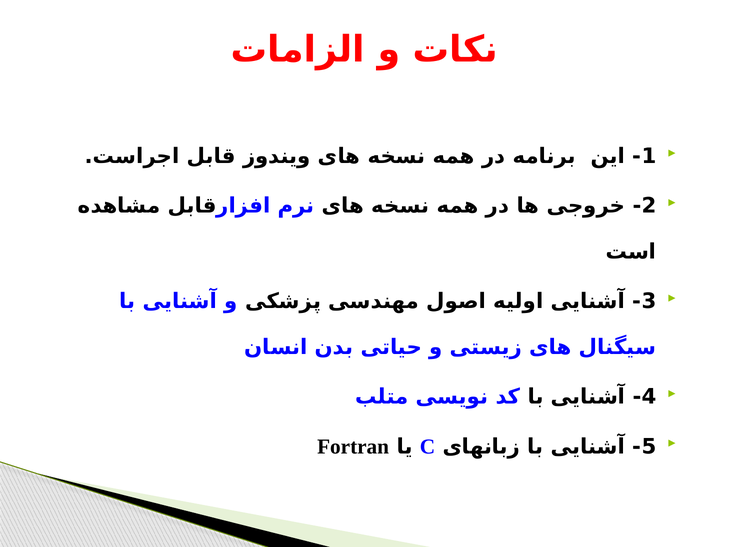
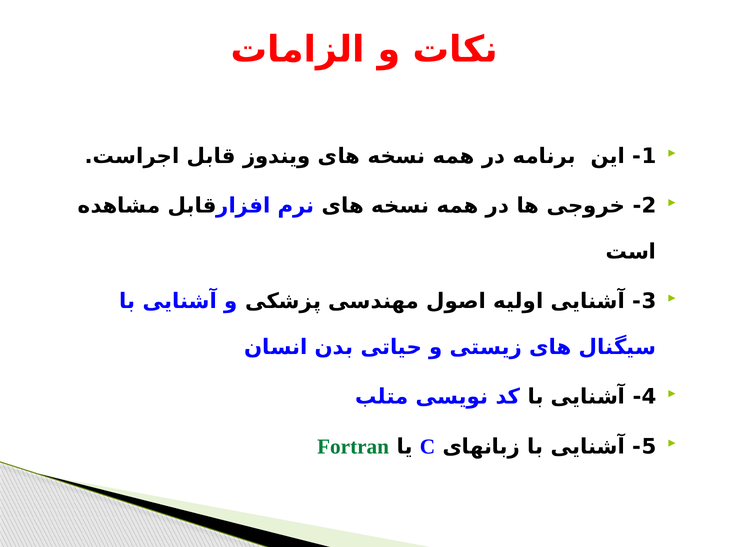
Fortran colour: black -> green
